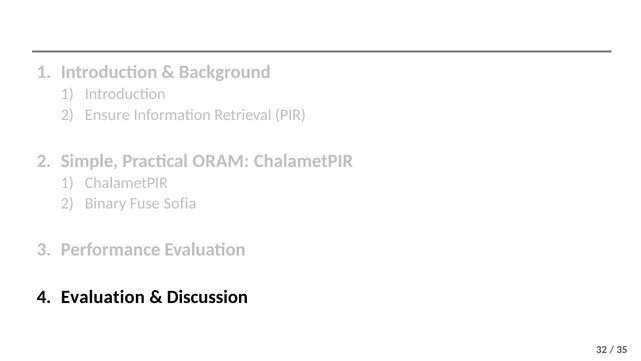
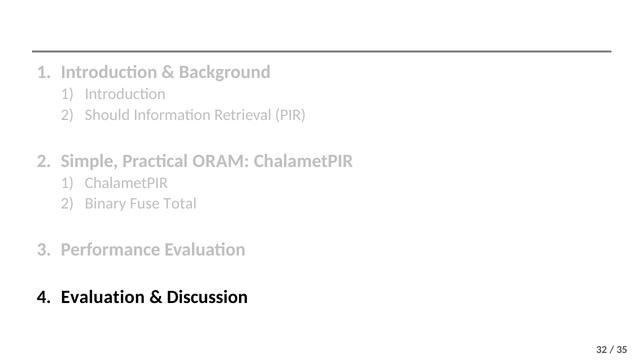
Ensure: Ensure -> Should
Sofia: Sofia -> Total
